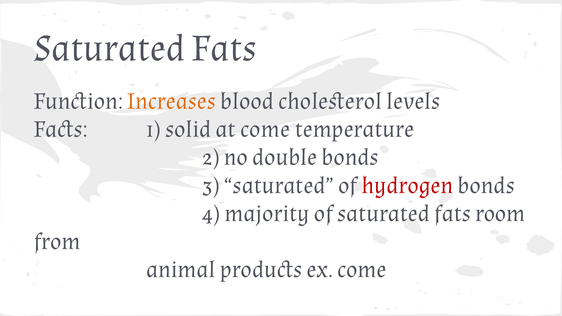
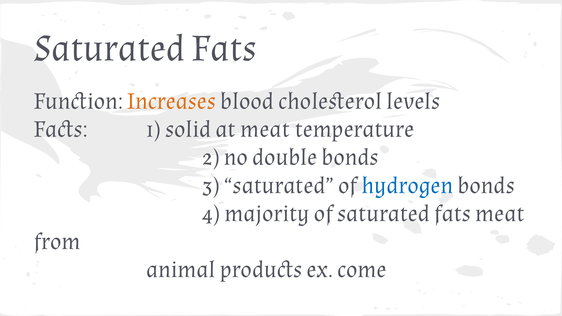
at come: come -> meat
hydrogen colour: red -> blue
fats room: room -> meat
